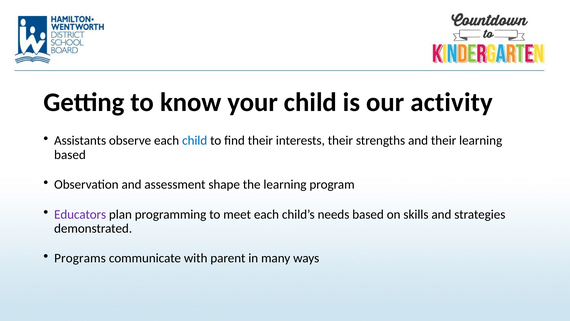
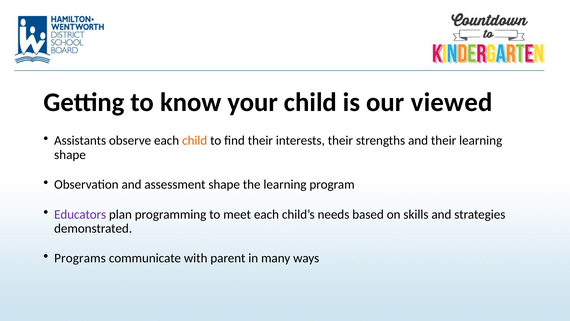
activity: activity -> viewed
child at (195, 140) colour: blue -> orange
based at (70, 155): based -> shape
